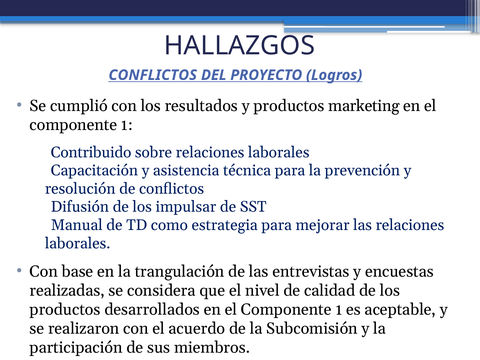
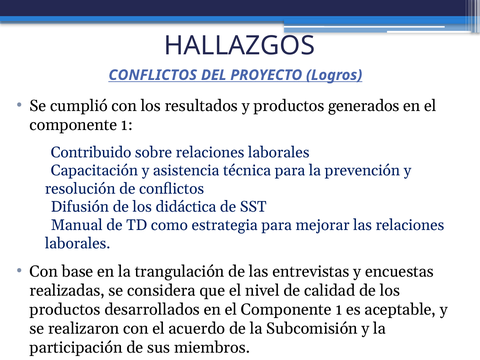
marketing: marketing -> generados
impulsar: impulsar -> didáctica
